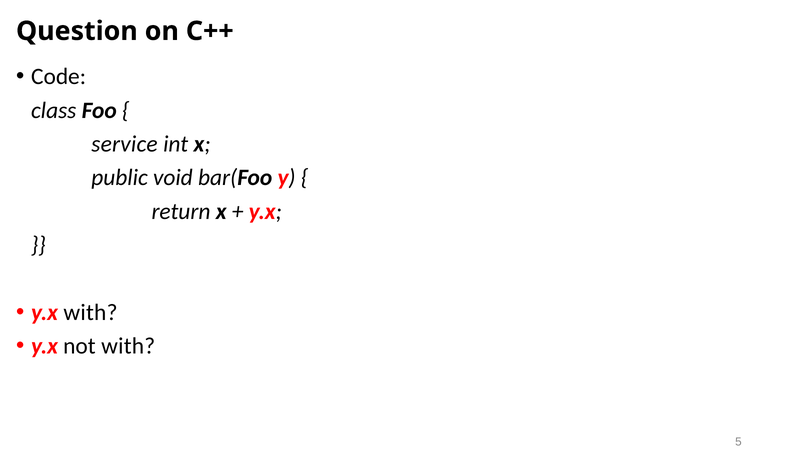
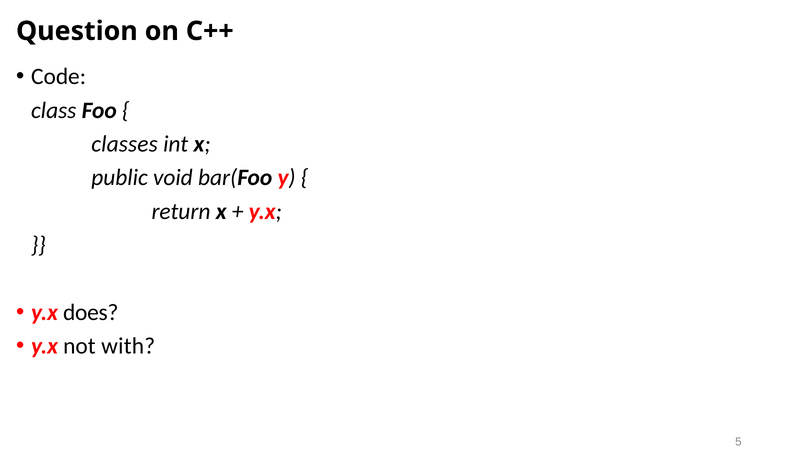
service: service -> classes
y.x with: with -> does
